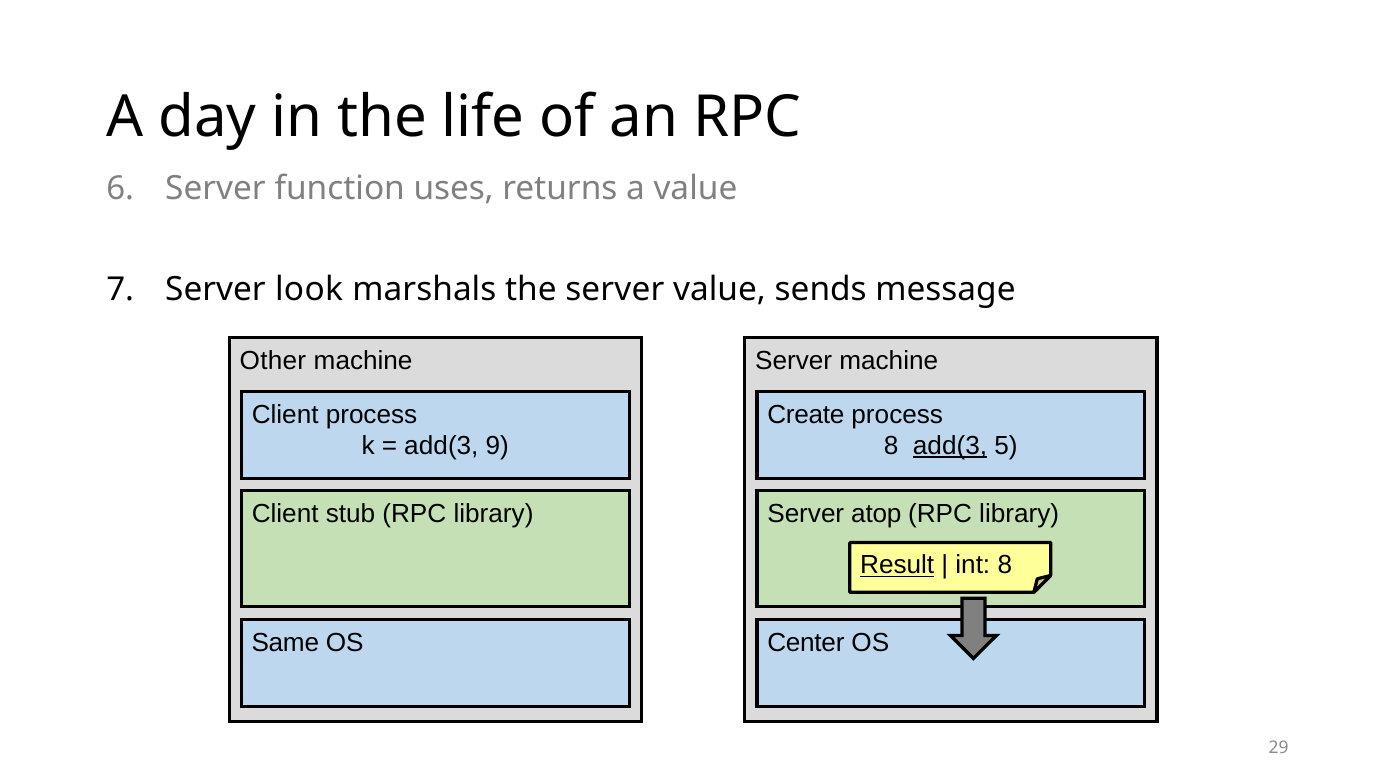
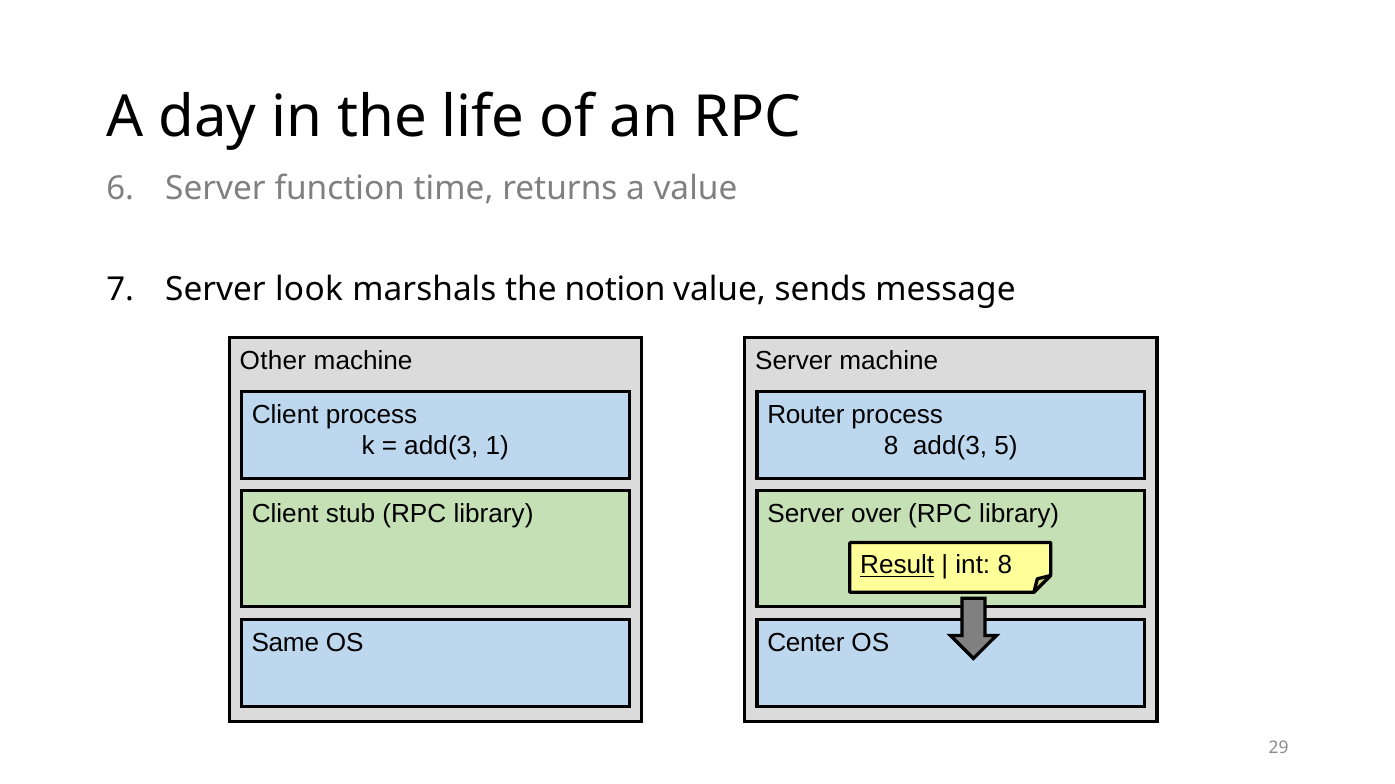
uses: uses -> time
the server: server -> notion
Create: Create -> Router
9: 9 -> 1
add(3 at (950, 446) underline: present -> none
atop: atop -> over
